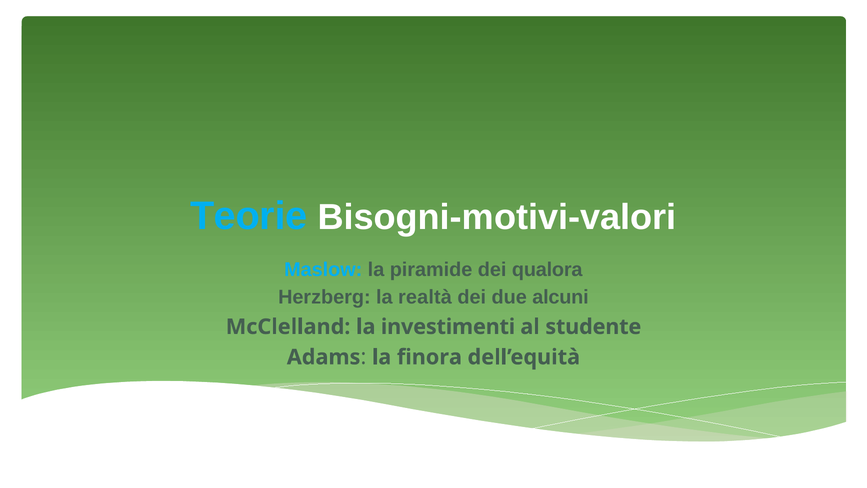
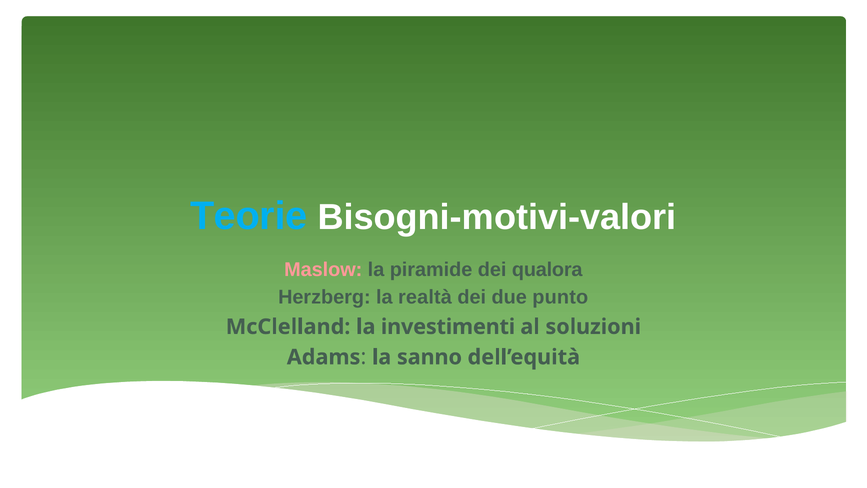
Maslow colour: light blue -> pink
alcuni: alcuni -> punto
studente: studente -> soluzioni
finora: finora -> sanno
